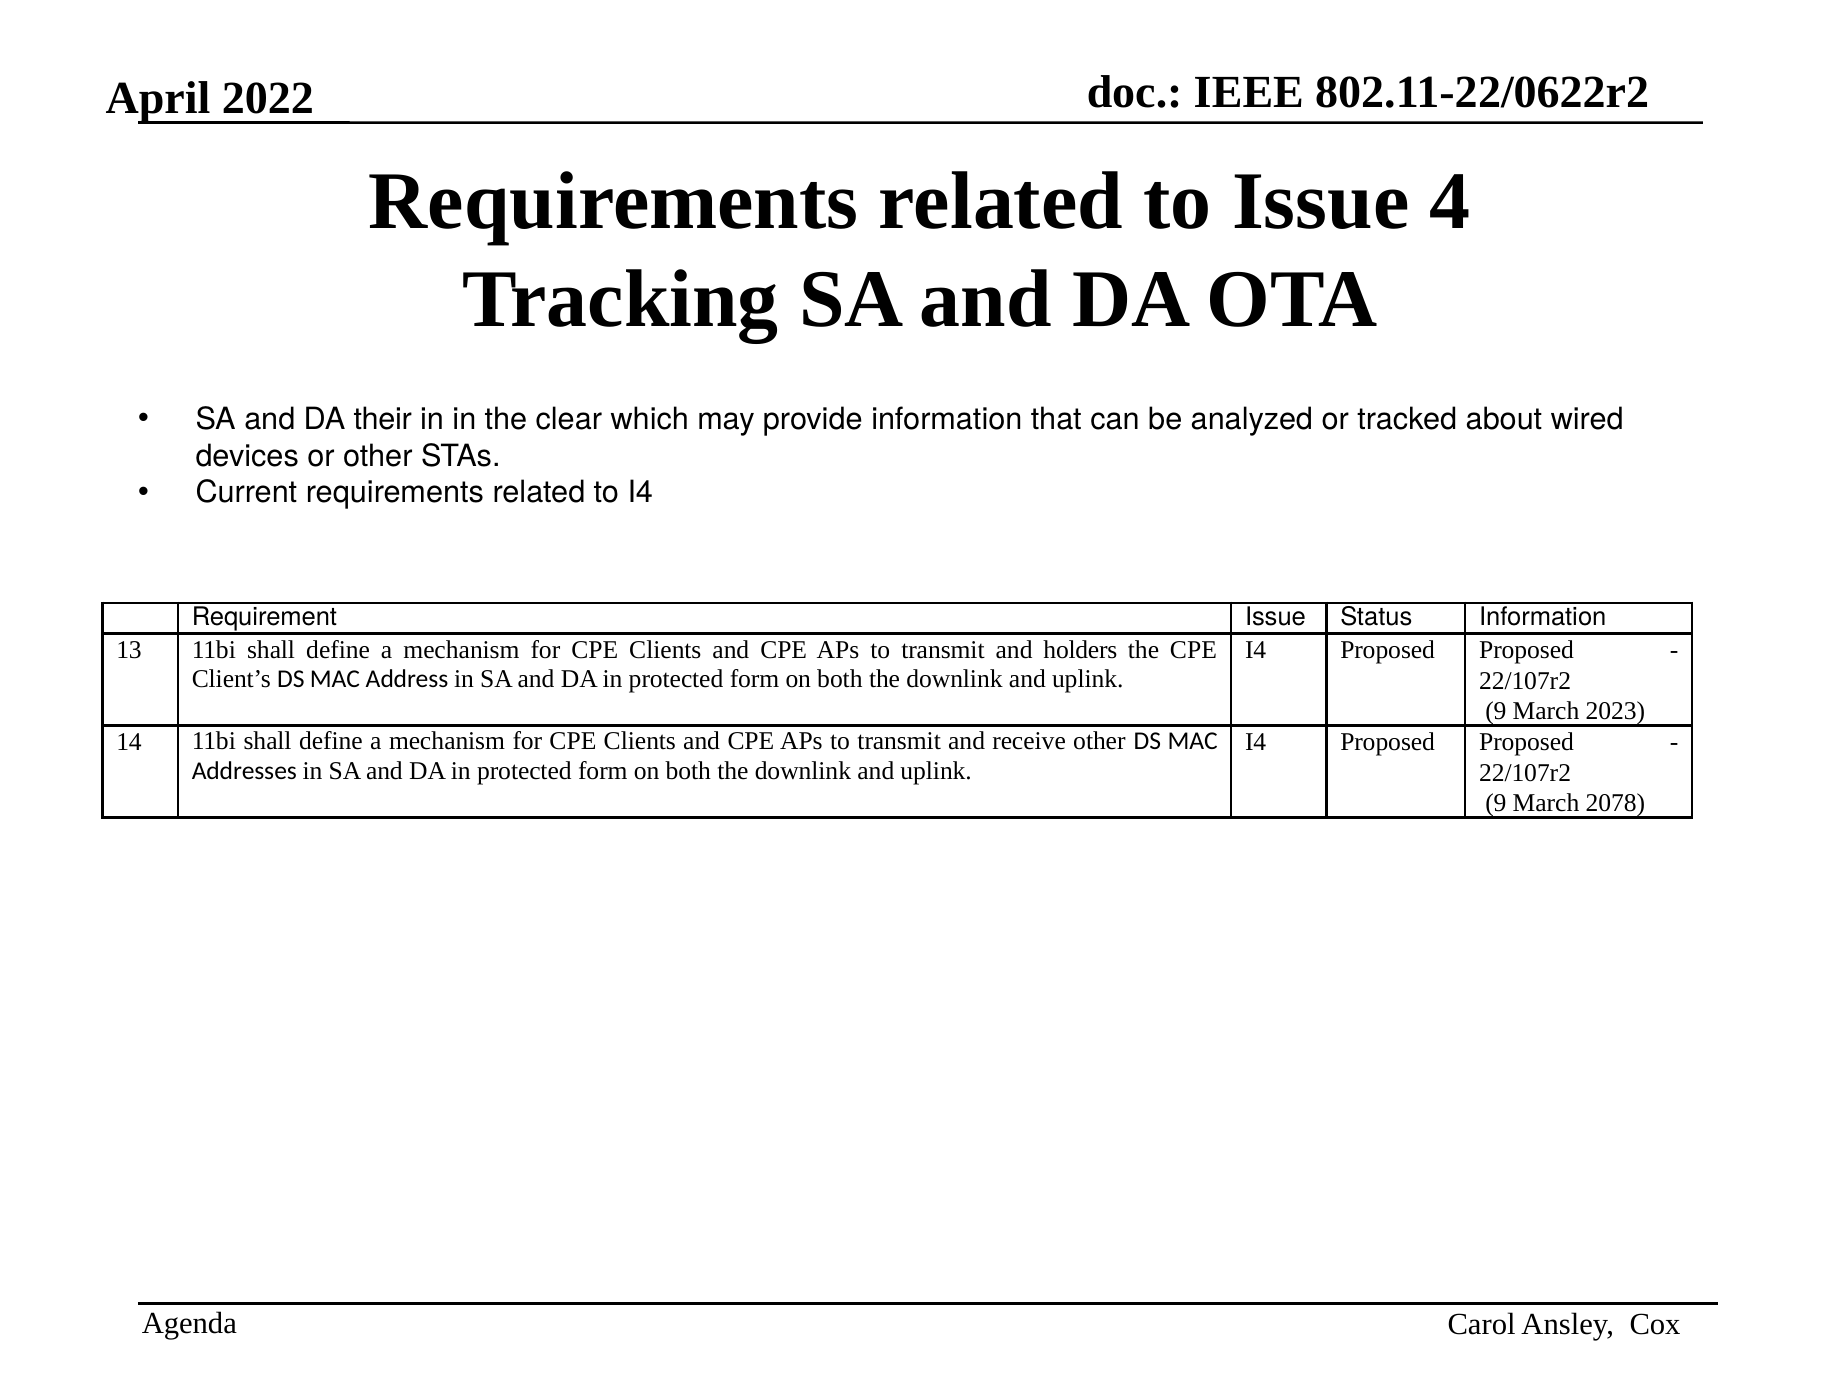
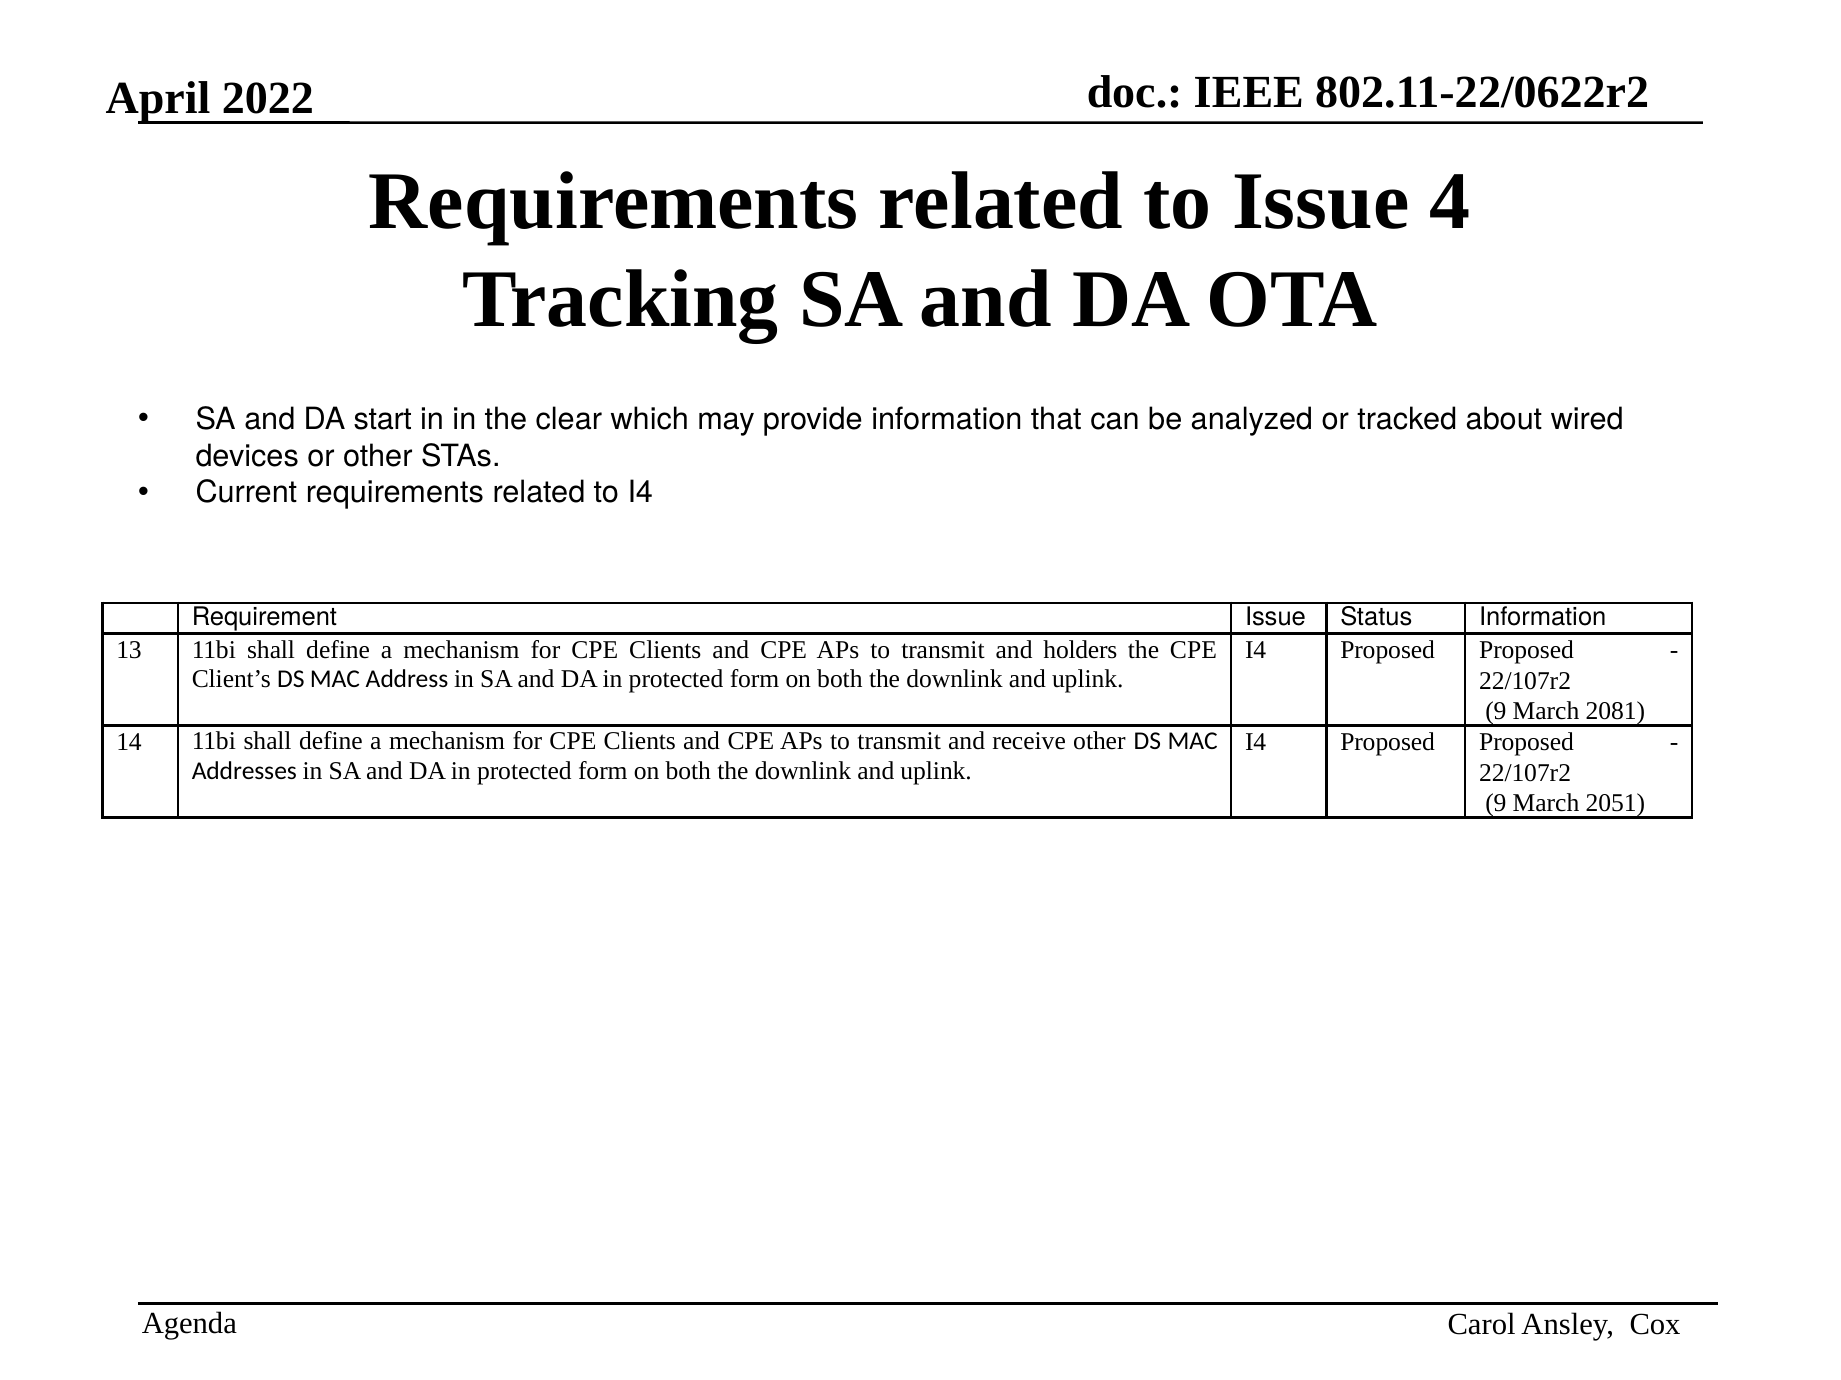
their: their -> start
2023: 2023 -> 2081
2078: 2078 -> 2051
